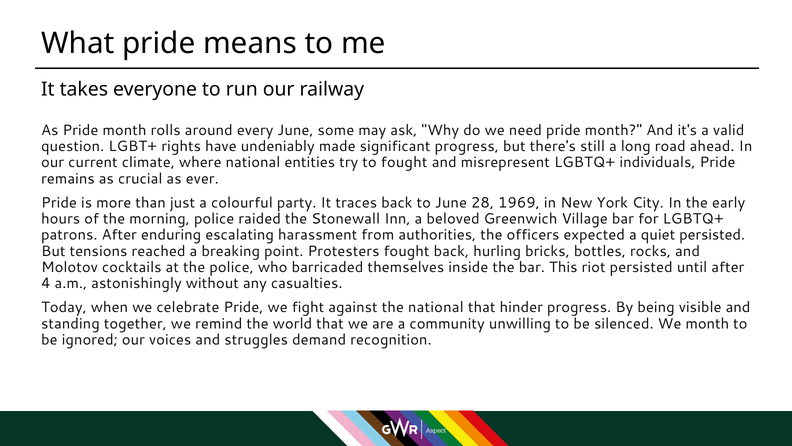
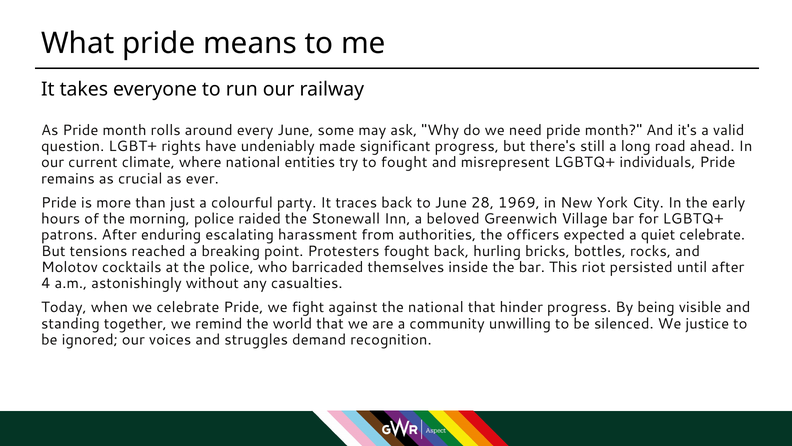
quiet persisted: persisted -> celebrate
We month: month -> justice
